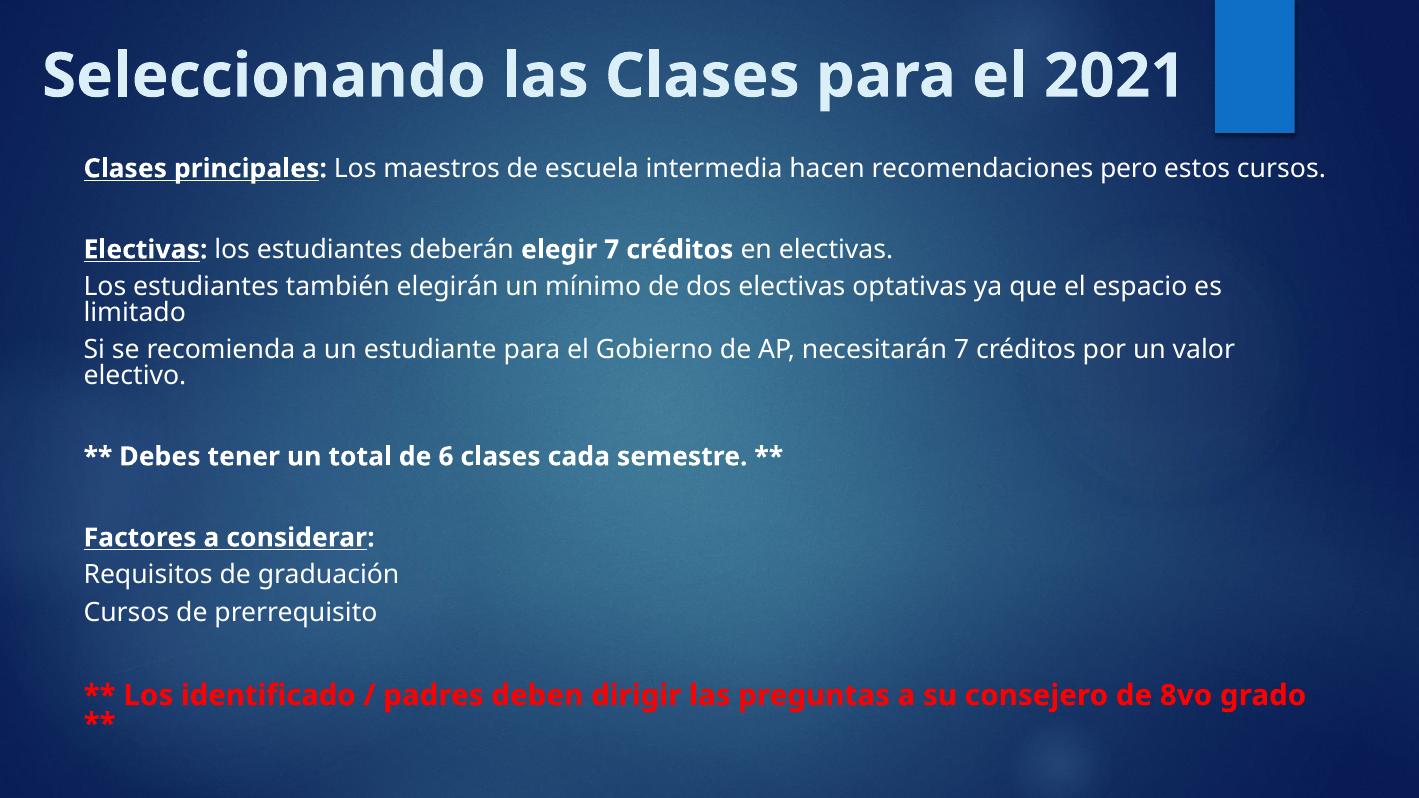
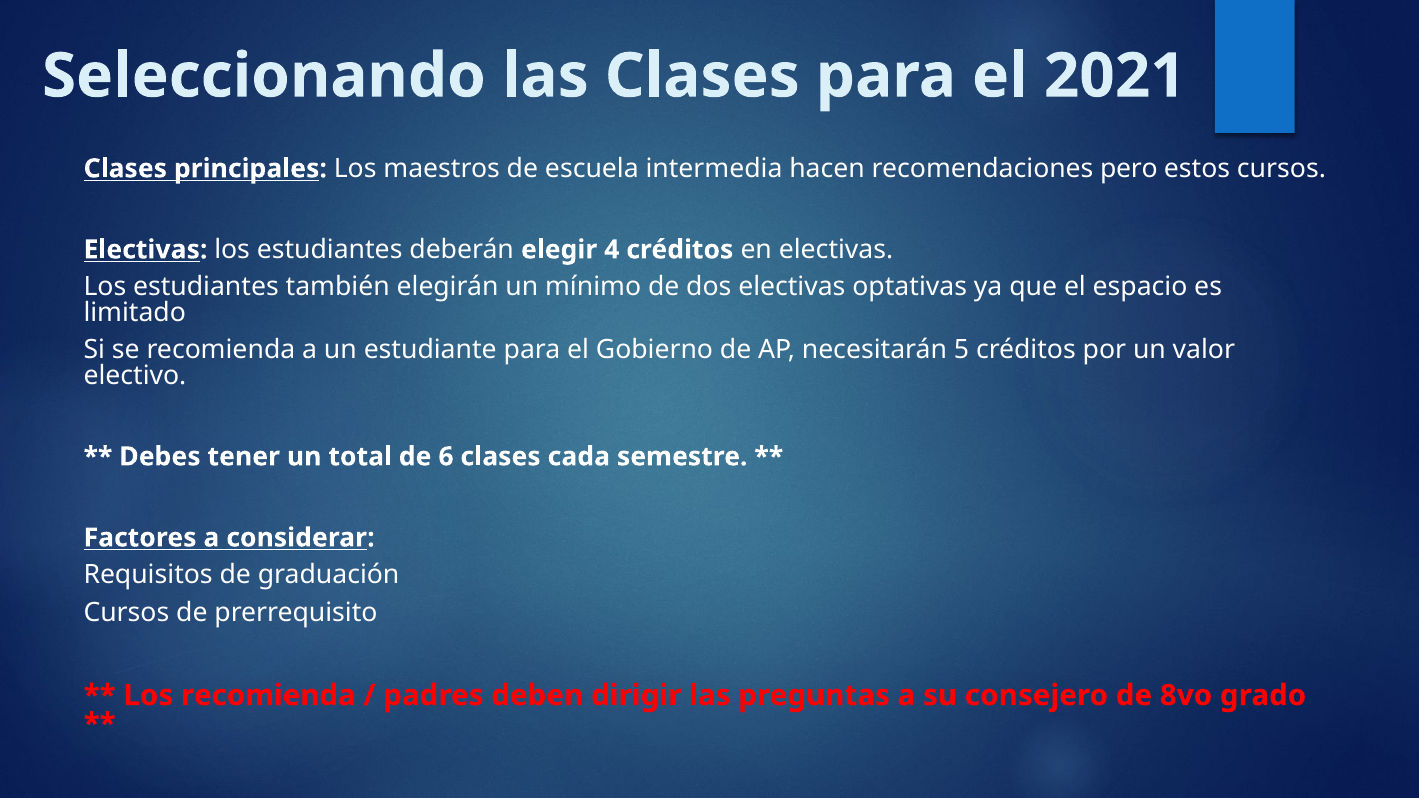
elegir 7: 7 -> 4
necesitarán 7: 7 -> 5
Los identificado: identificado -> recomienda
